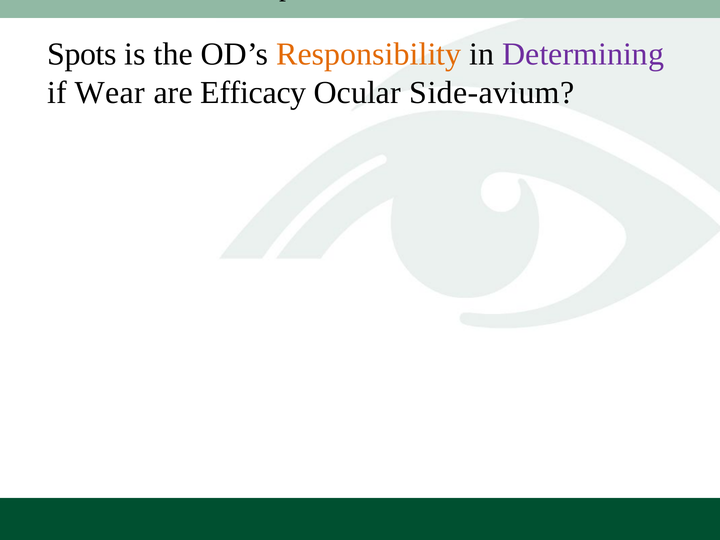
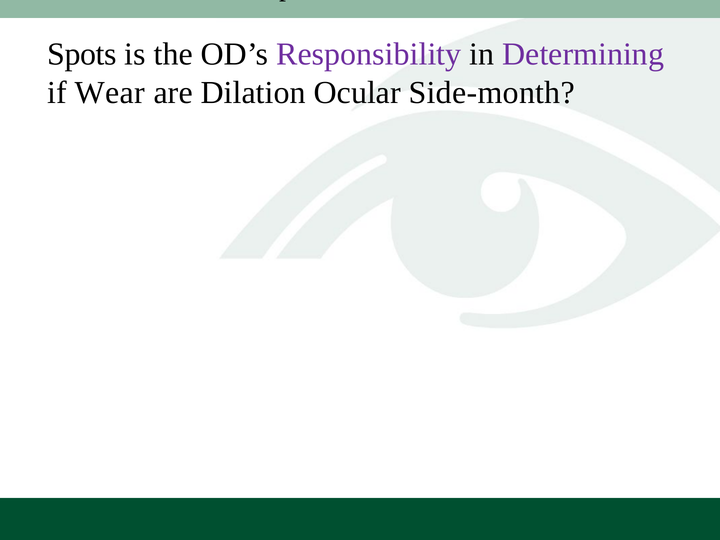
Responsibility colour: orange -> purple
Efficacy: Efficacy -> Dilation
Side-avium: Side-avium -> Side-month
